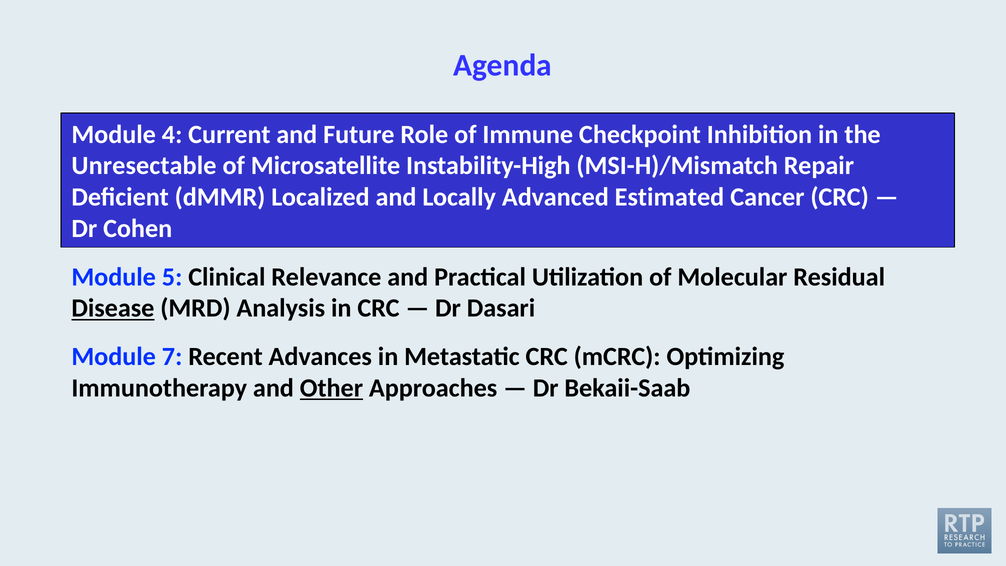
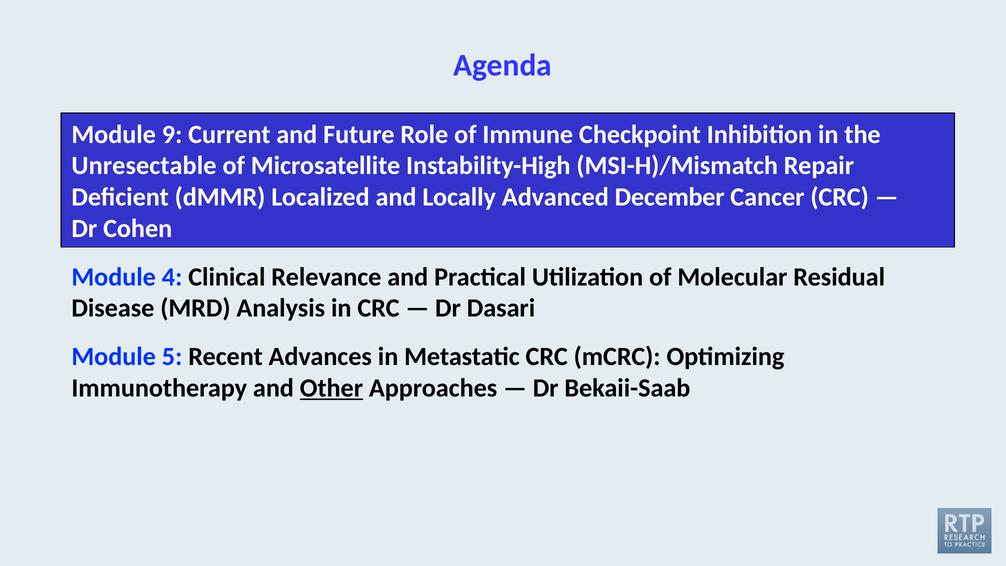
4: 4 -> 9
Estimated: Estimated -> December
5: 5 -> 4
Disease underline: present -> none
7: 7 -> 5
